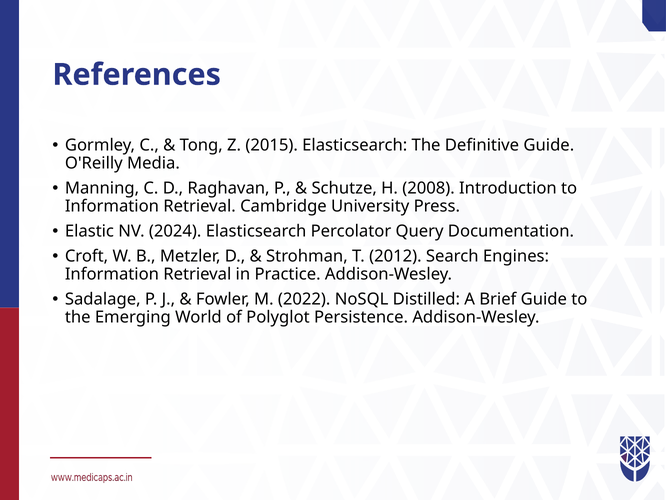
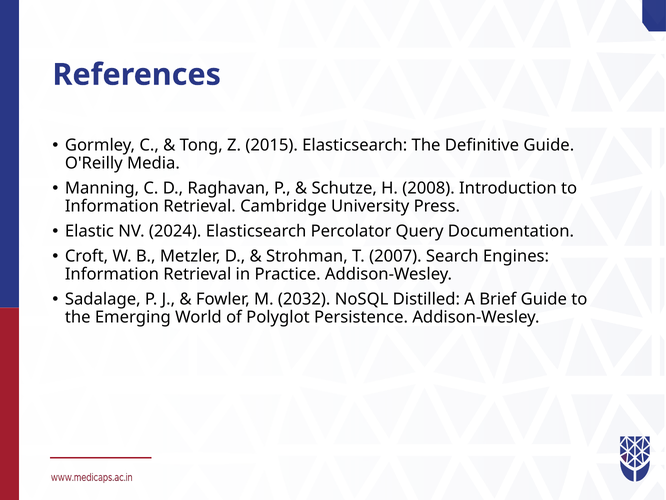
2012: 2012 -> 2007
2022: 2022 -> 2032
